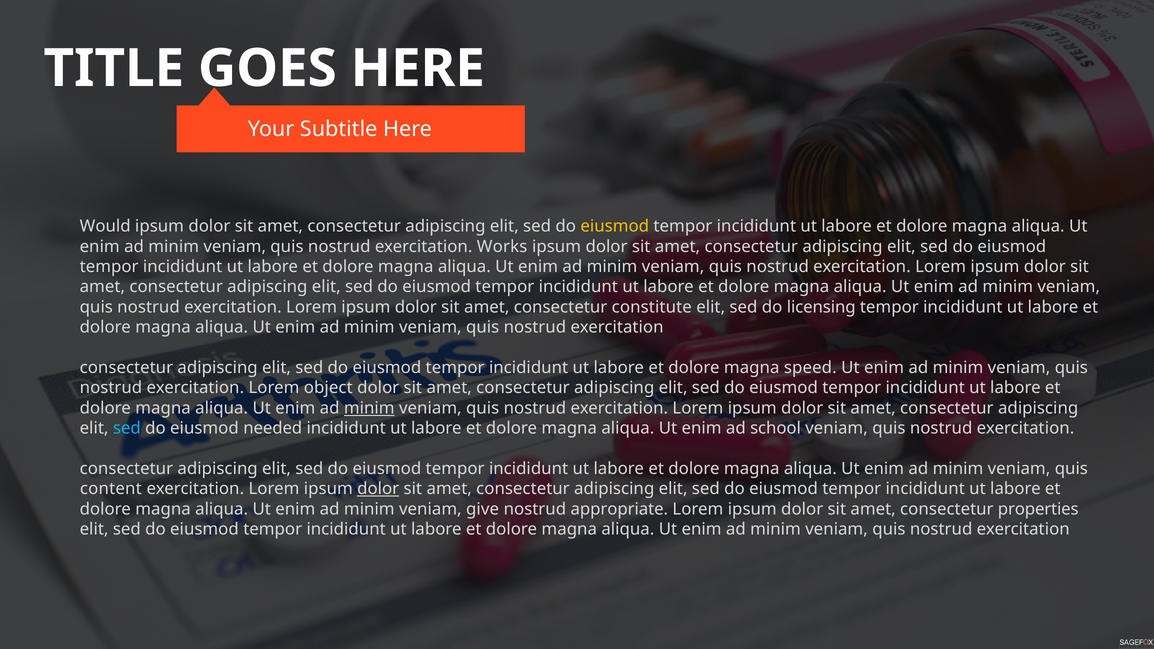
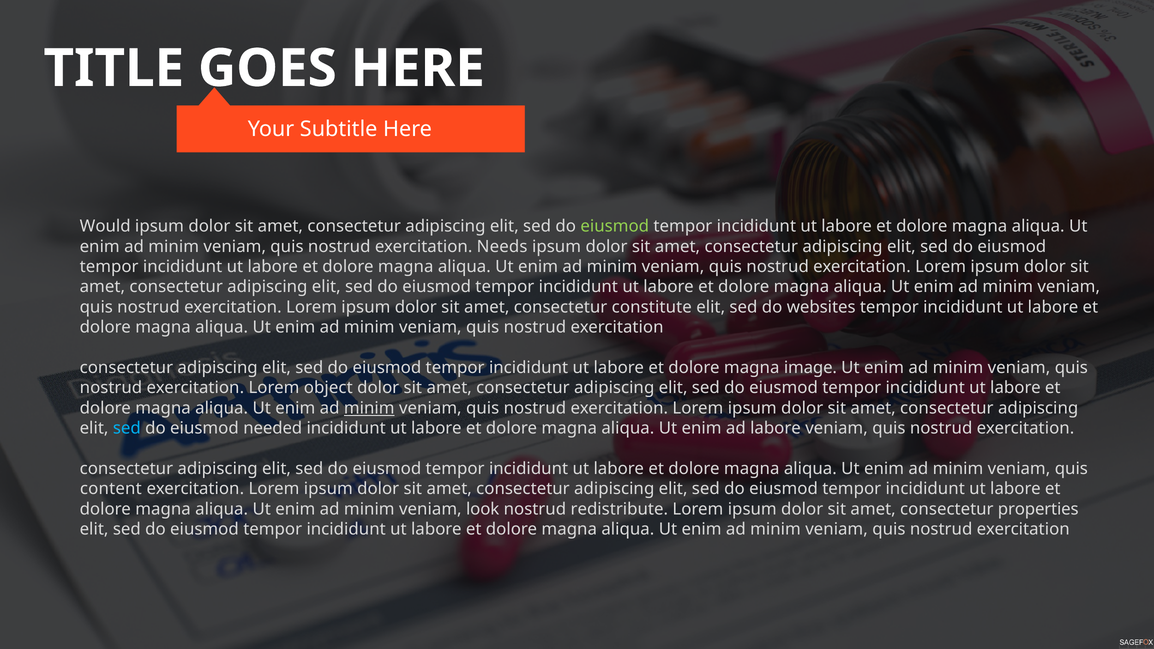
eiusmod at (615, 226) colour: yellow -> light green
Works: Works -> Needs
licensing: licensing -> websites
speed: speed -> image
ad school: school -> labore
dolor at (378, 489) underline: present -> none
give: give -> look
appropriate: appropriate -> redistribute
